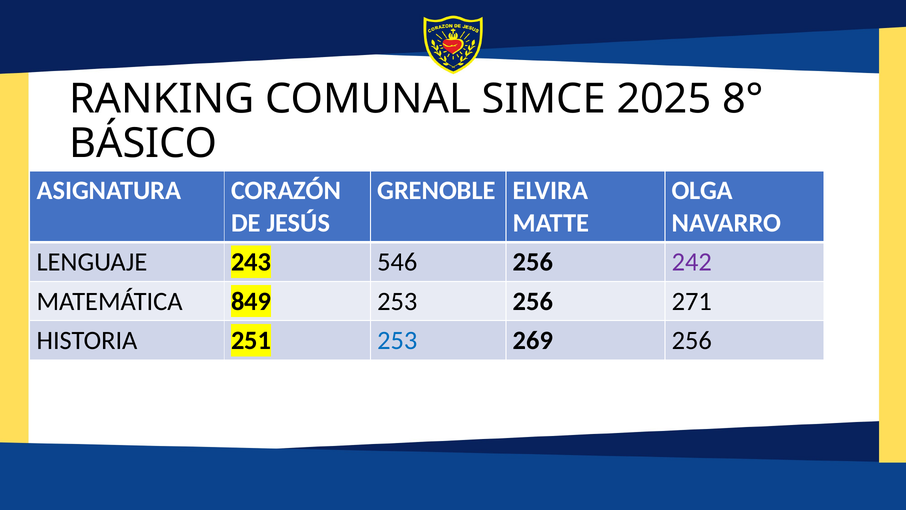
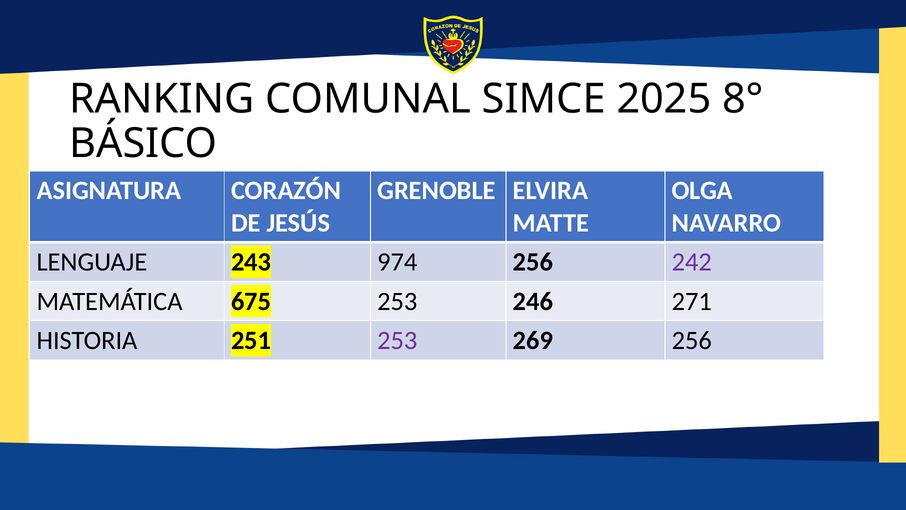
546: 546 -> 974
849: 849 -> 675
253 256: 256 -> 246
253 at (397, 340) colour: blue -> purple
